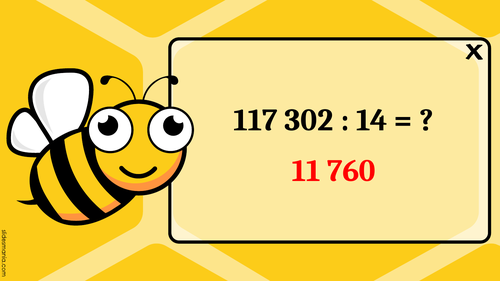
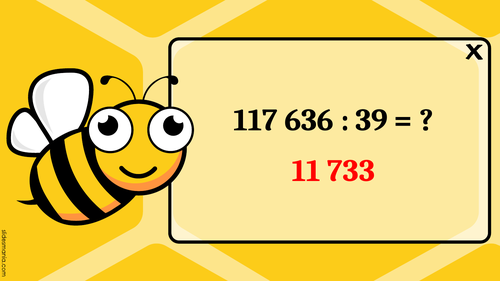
302: 302 -> 636
14: 14 -> 39
760: 760 -> 733
